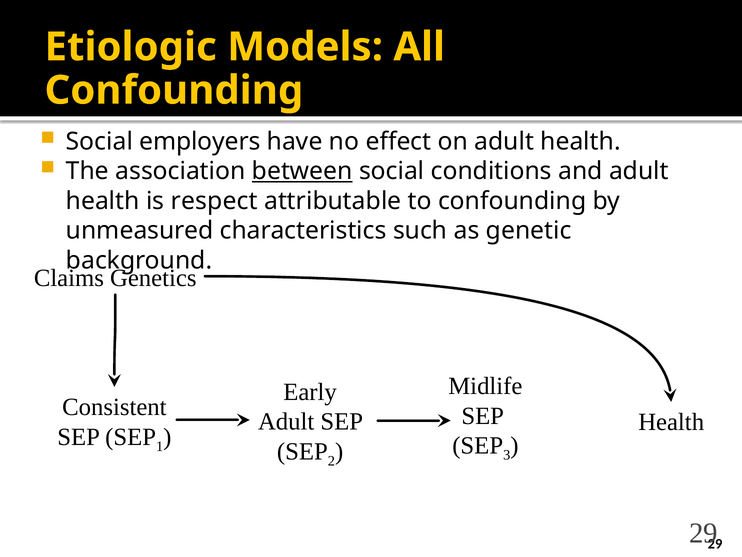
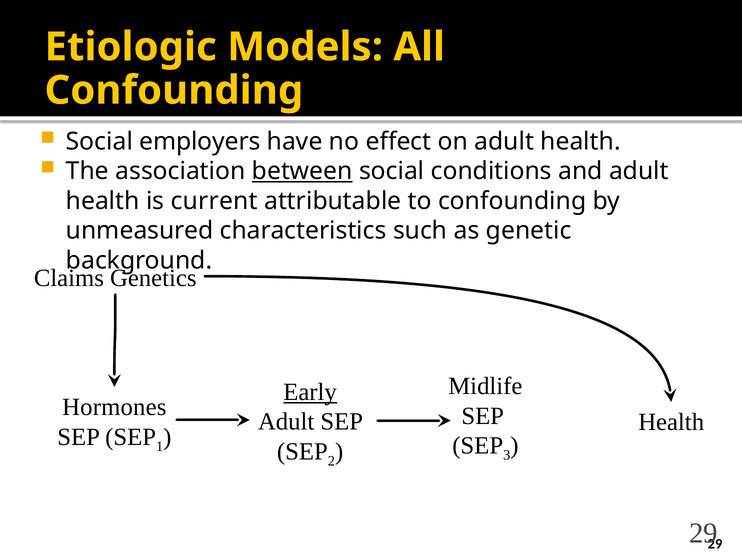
respect: respect -> current
Early underline: none -> present
Consistent: Consistent -> Hormones
